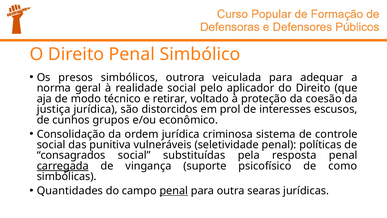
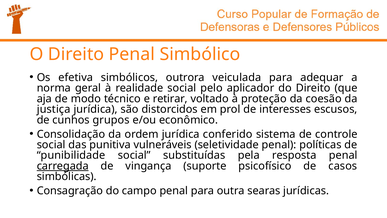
presos: presos -> efetiva
criminosa: criminosa -> conferido
consagrados: consagrados -> punibilidade
como: como -> casos
Quantidades: Quantidades -> Consagração
penal at (174, 191) underline: present -> none
